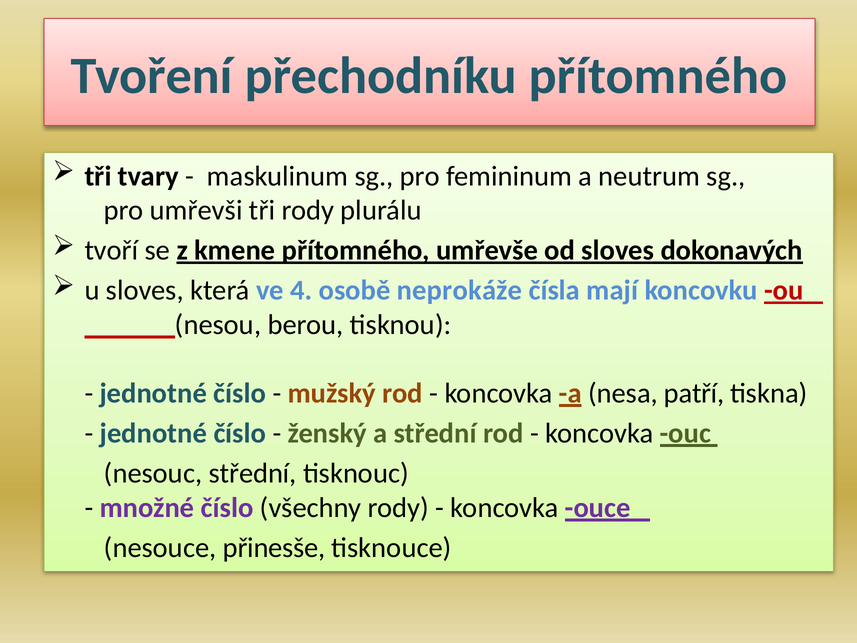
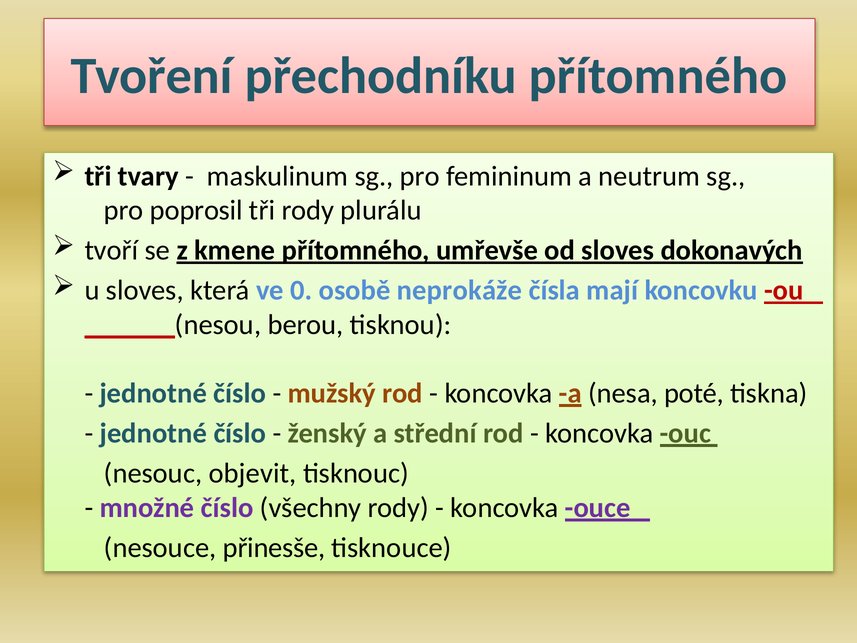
umřevši: umřevši -> poprosil
4: 4 -> 0
patří: patří -> poté
nesouc střední: střední -> objevit
